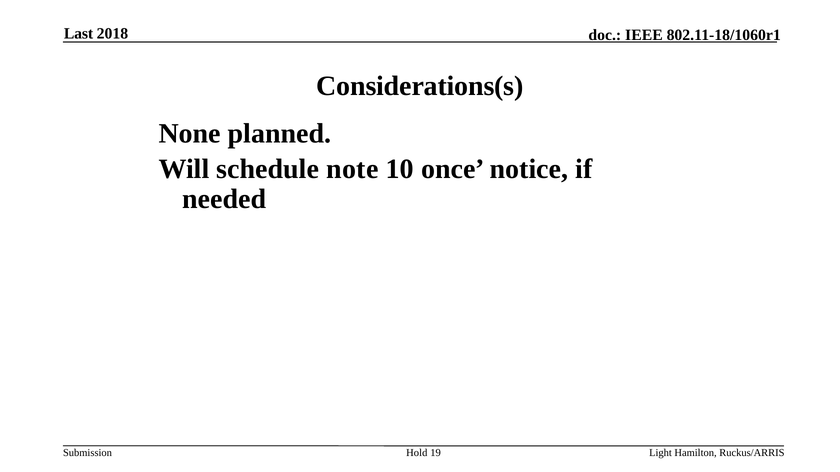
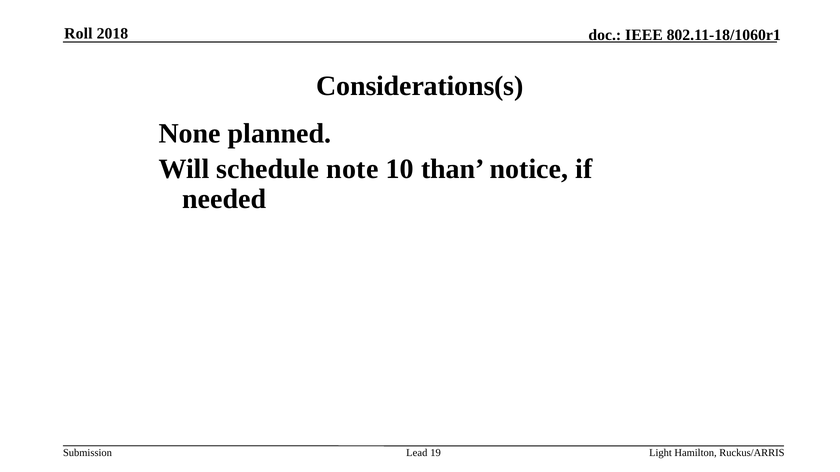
Last: Last -> Roll
once: once -> than
Hold: Hold -> Lead
